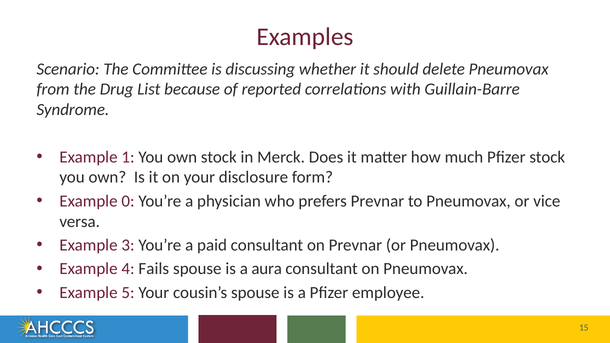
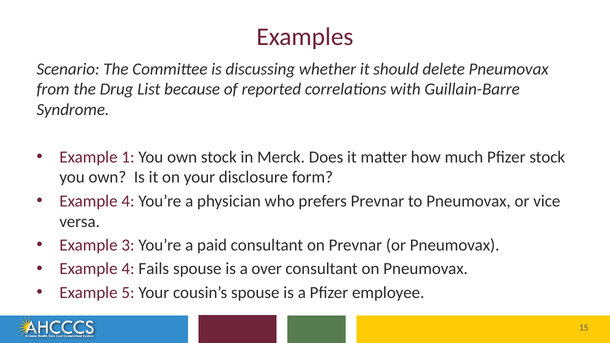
0 at (128, 201): 0 -> 4
aura: aura -> over
